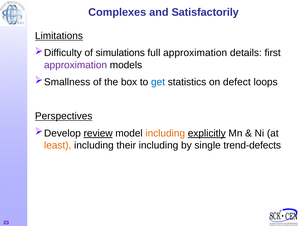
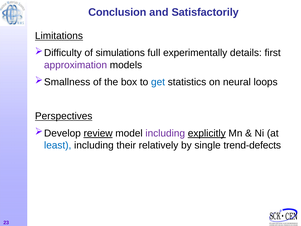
Complexes: Complexes -> Conclusion
full approximation: approximation -> experimentally
defect: defect -> neural
including at (165, 133) colour: orange -> purple
least colour: orange -> blue
their including: including -> relatively
